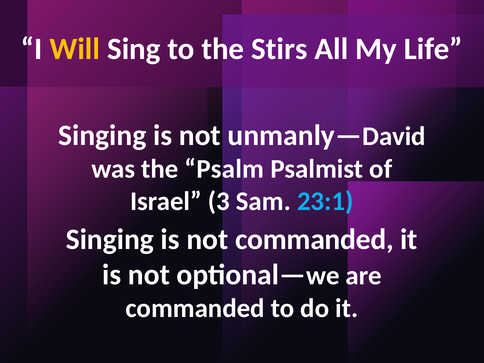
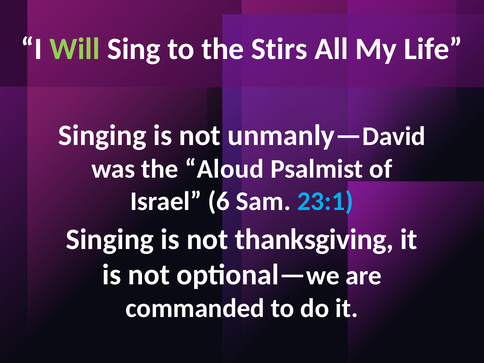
Will colour: yellow -> light green
Psalm: Psalm -> Aloud
3: 3 -> 6
not commanded: commanded -> thanksgiving
